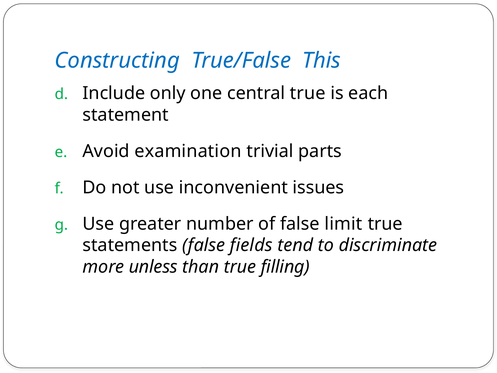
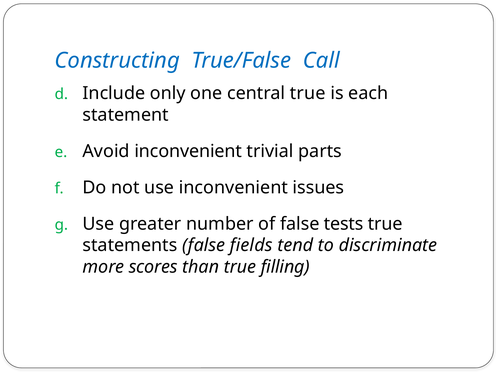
This: This -> Call
Avoid examination: examination -> inconvenient
limit: limit -> tests
unless: unless -> scores
